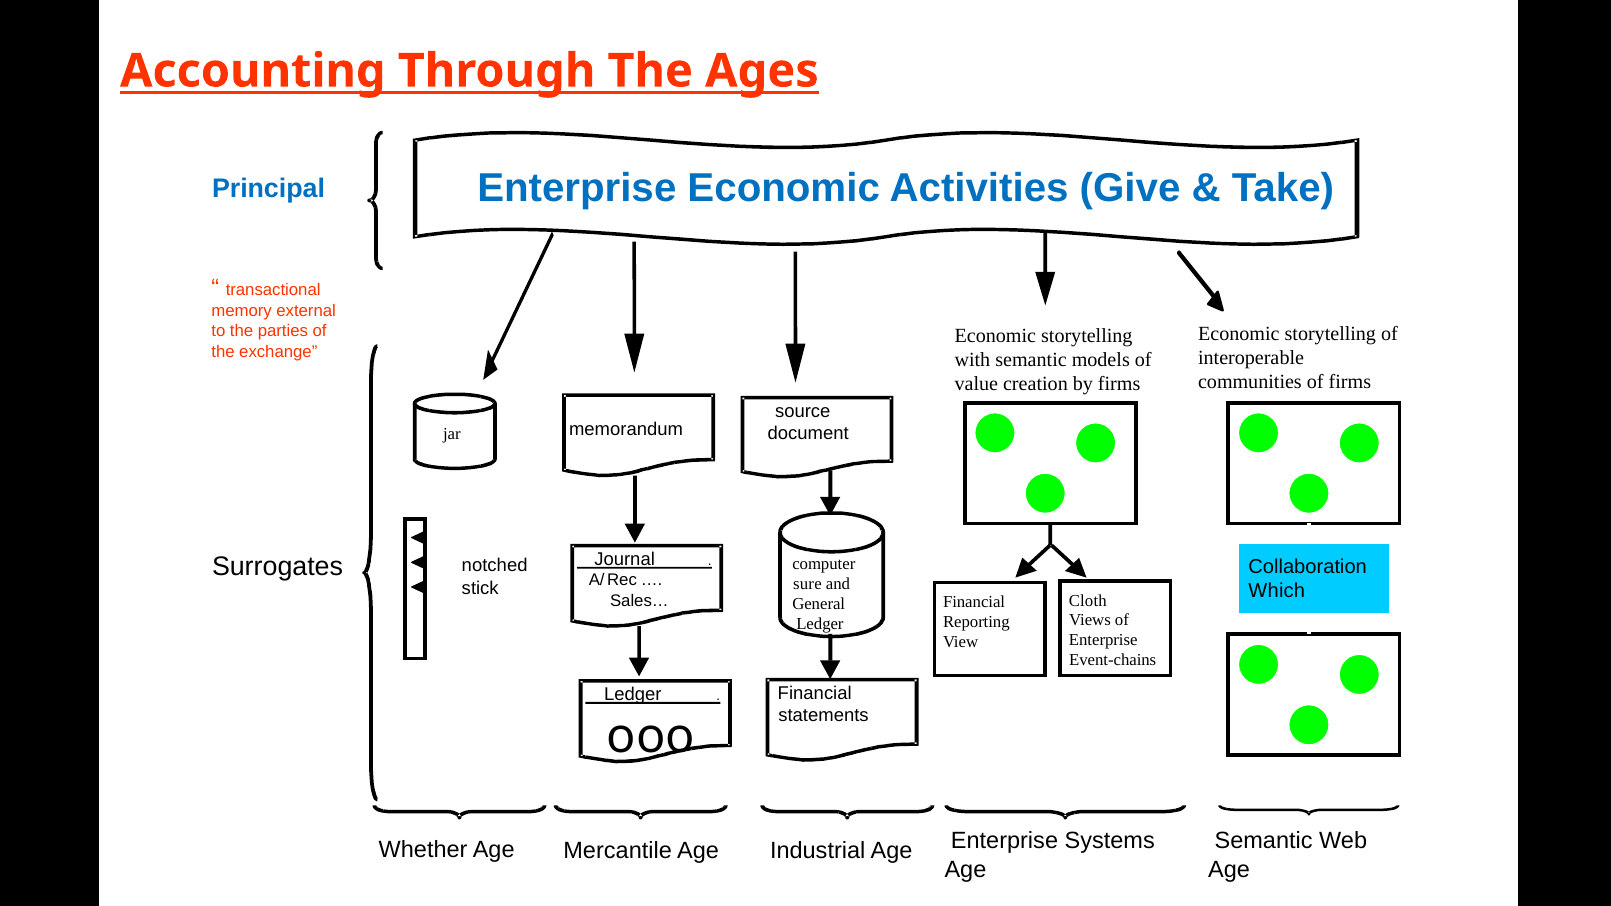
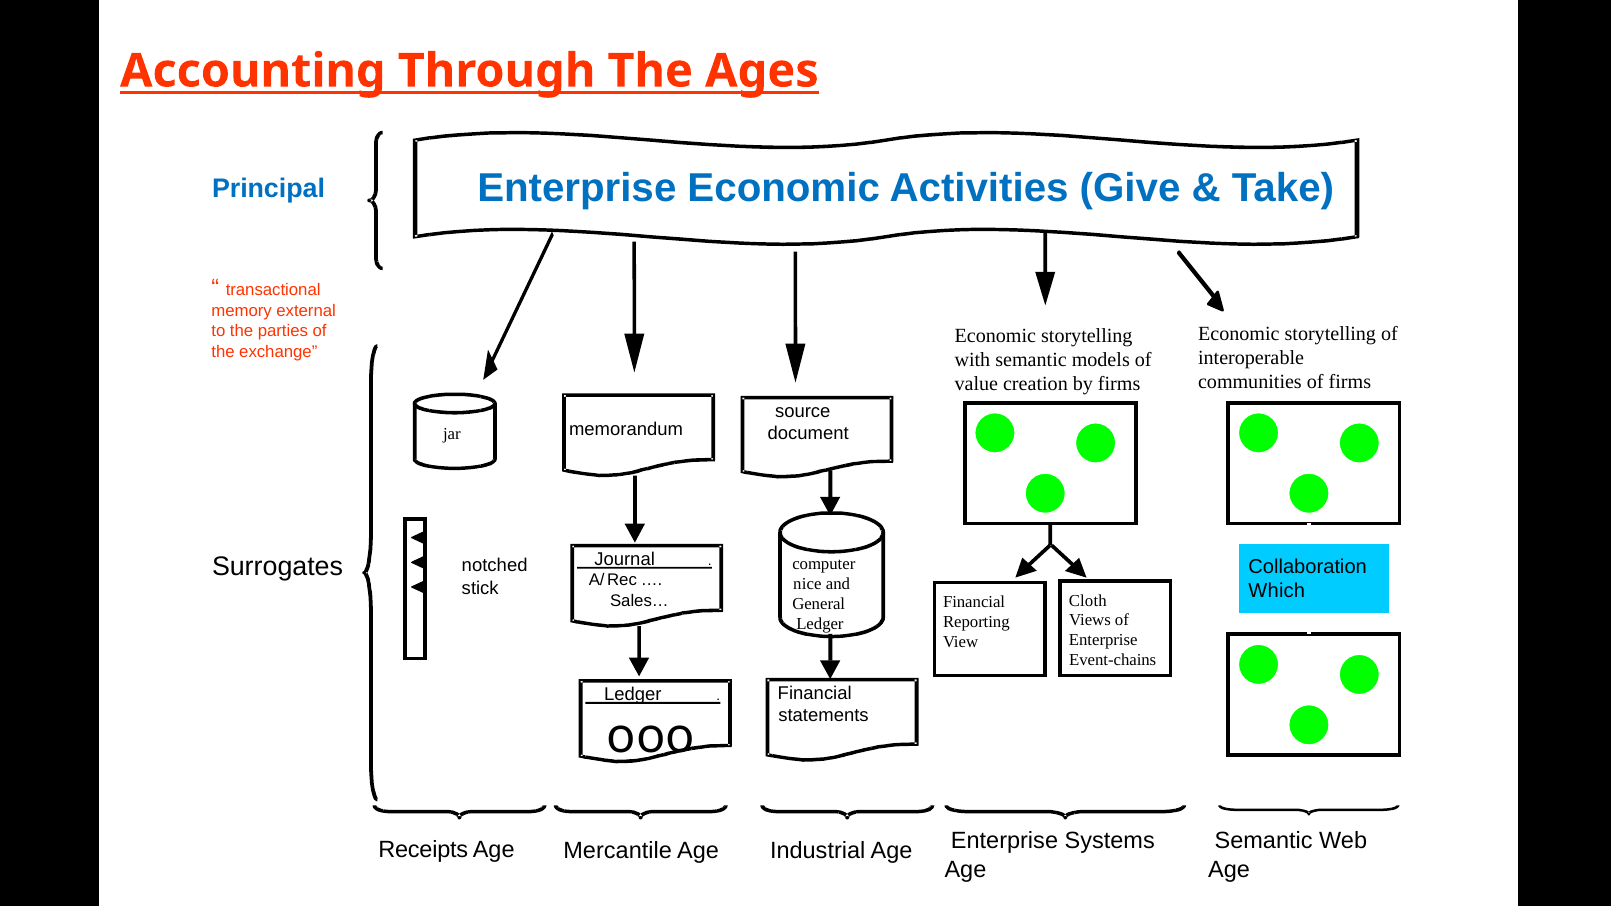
sure: sure -> nice
Whether: Whether -> Receipts
